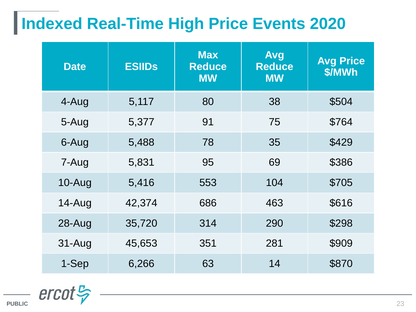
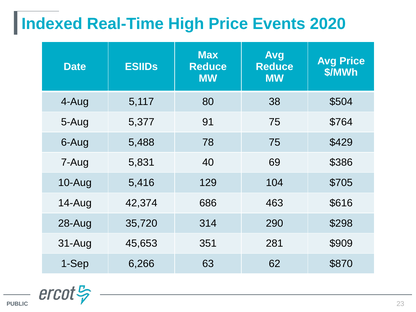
78 35: 35 -> 75
95: 95 -> 40
553: 553 -> 129
14: 14 -> 62
